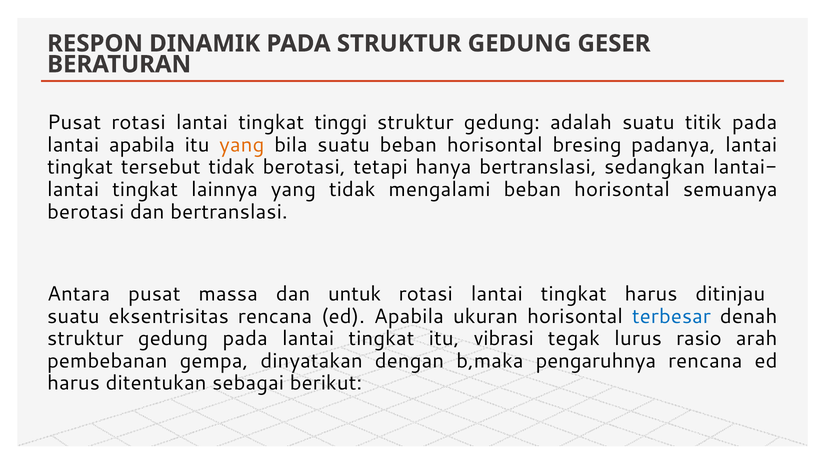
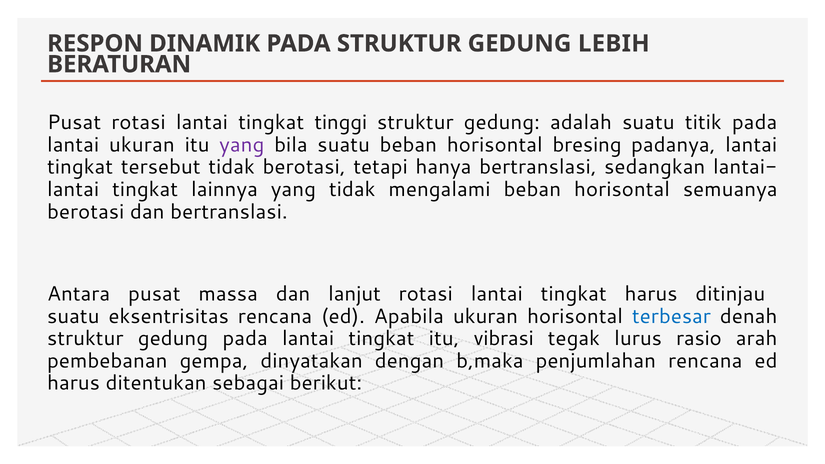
GESER: GESER -> LEBIH
lantai apabila: apabila -> ukuran
yang at (242, 145) colour: orange -> purple
untuk: untuk -> lanjut
pengaruhnya: pengaruhnya -> penjumlahan
